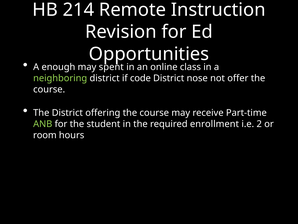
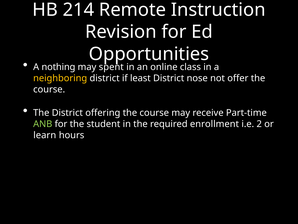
enough: enough -> nothing
neighboring colour: light green -> yellow
code: code -> least
room: room -> learn
